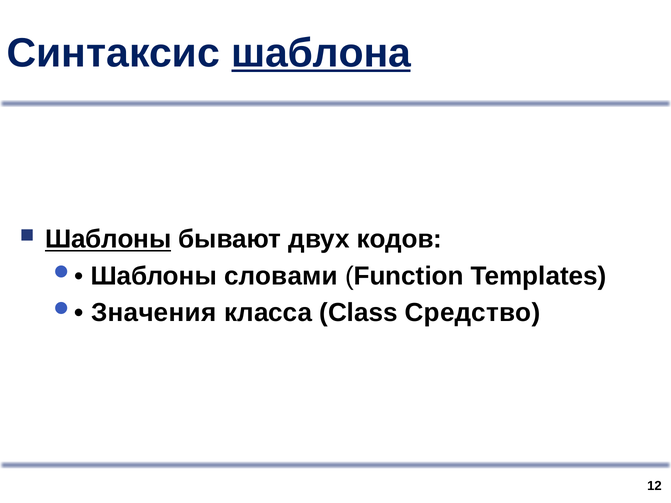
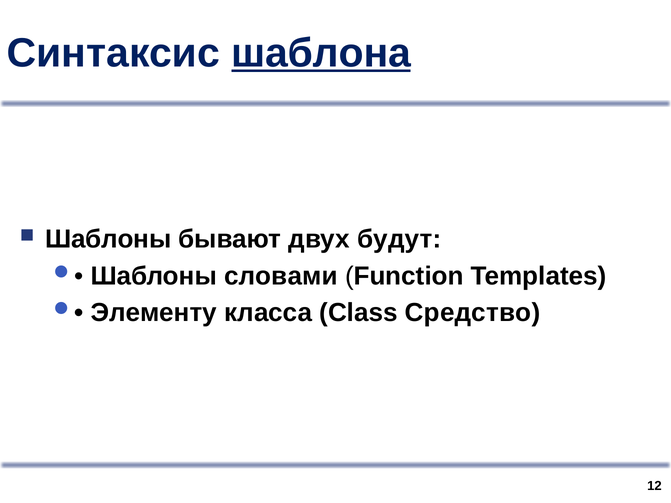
Шаблоны at (108, 239) underline: present -> none
кодов: кодов -> будут
Значения: Значения -> Элементу
